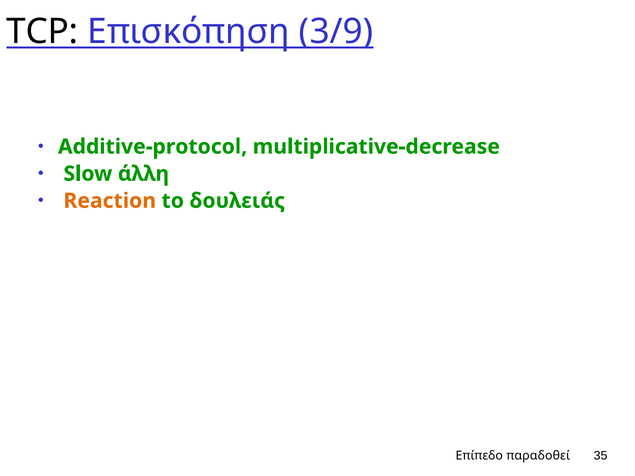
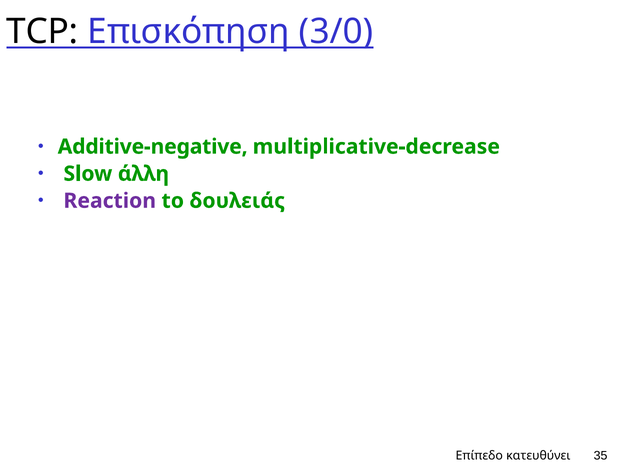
3/9: 3/9 -> 3/0
Additive-protocol: Additive-protocol -> Additive-negative
Reaction colour: orange -> purple
παραδοθεί: παραδοθεί -> κατευθύνει
